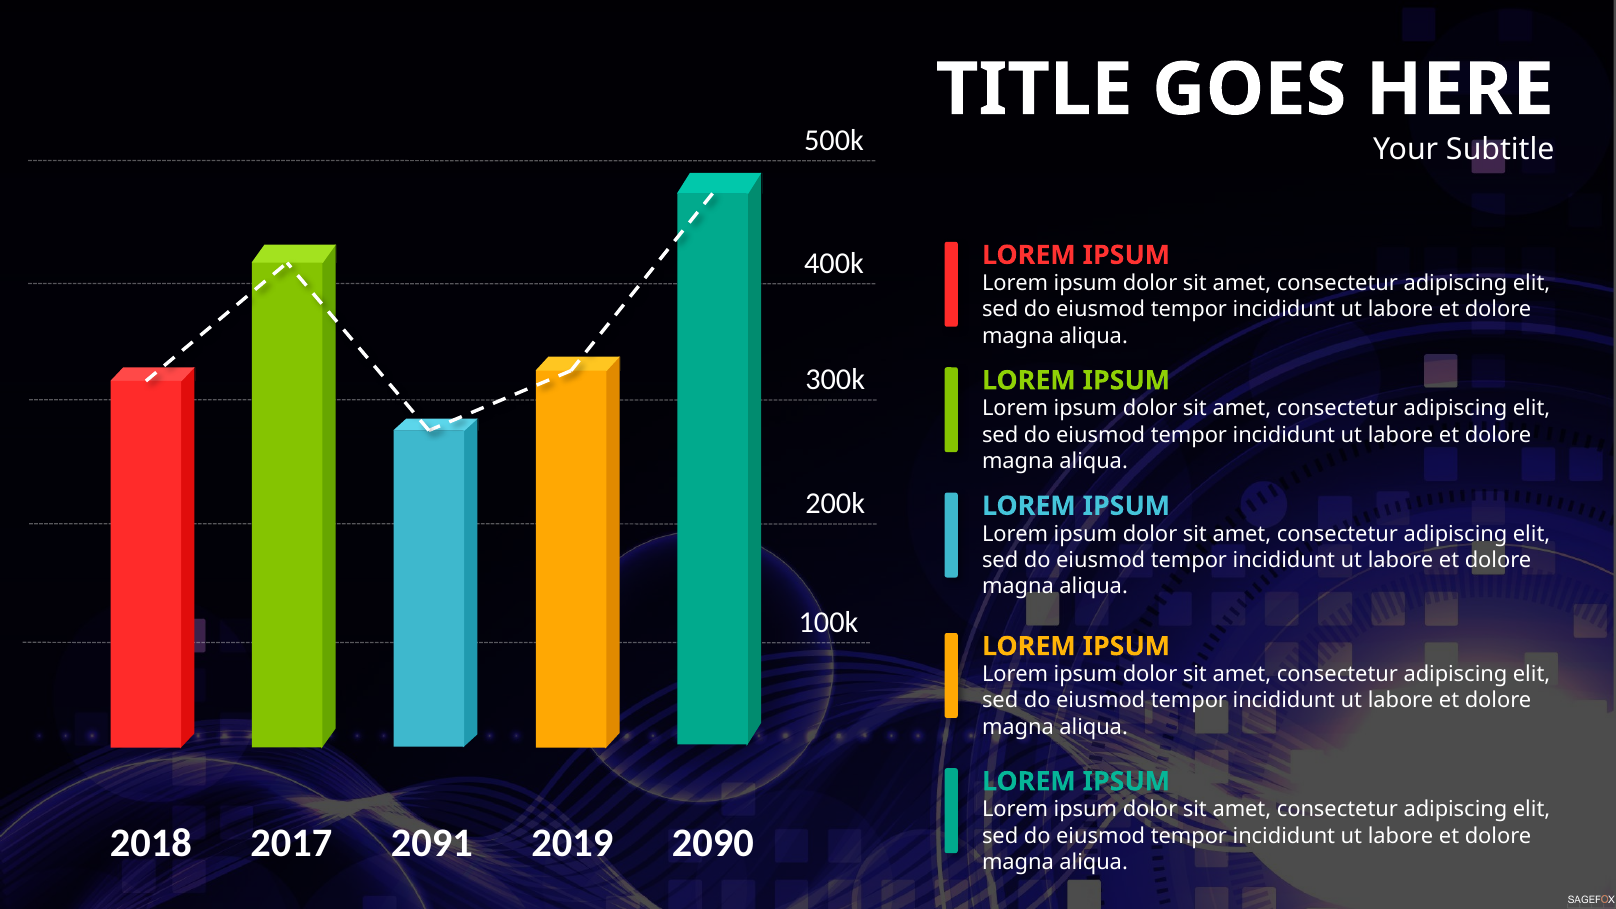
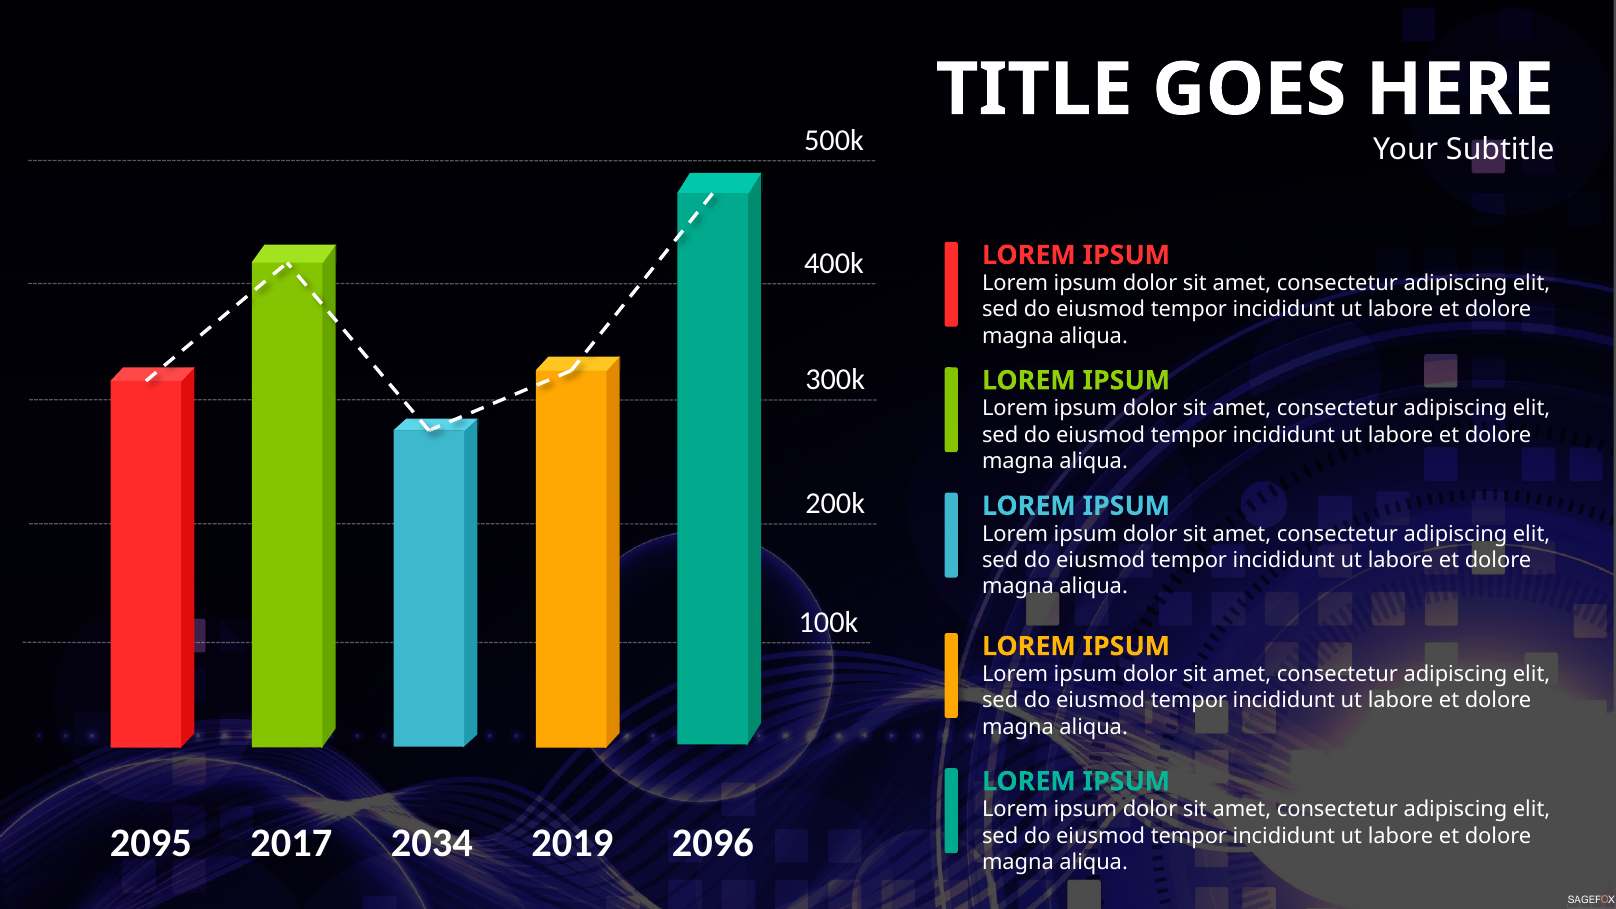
2018: 2018 -> 2095
2091: 2091 -> 2034
2090: 2090 -> 2096
